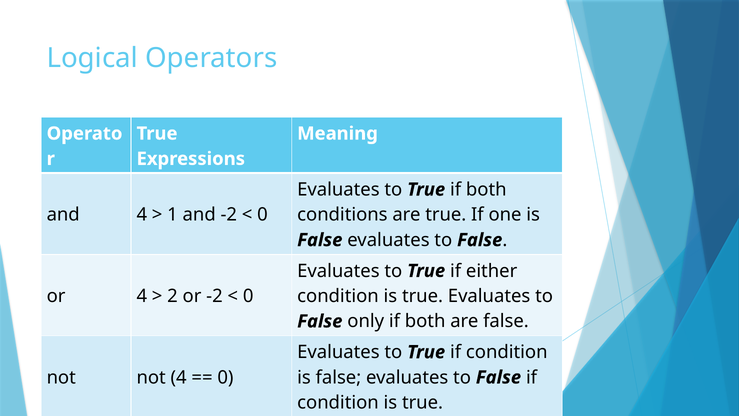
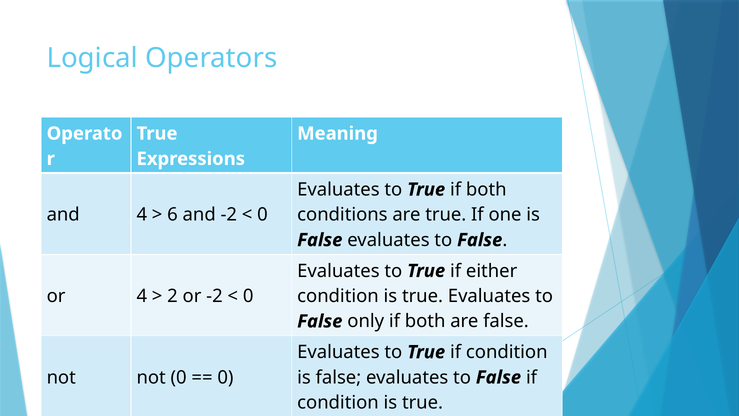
1: 1 -> 6
not 4: 4 -> 0
